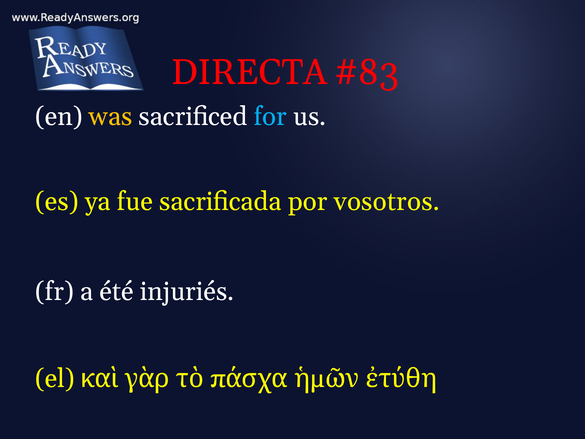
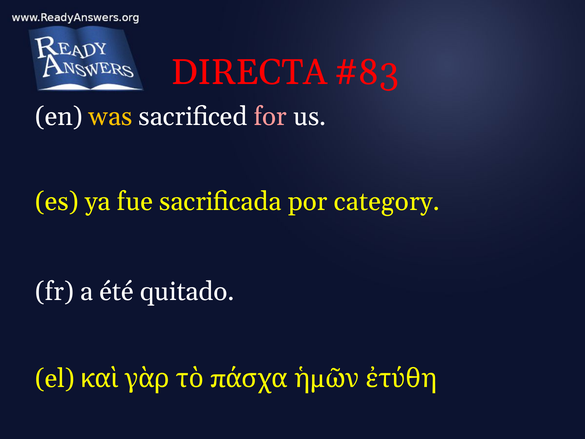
for colour: light blue -> pink
vosotros: vosotros -> category
injuriés: injuriés -> quitado
